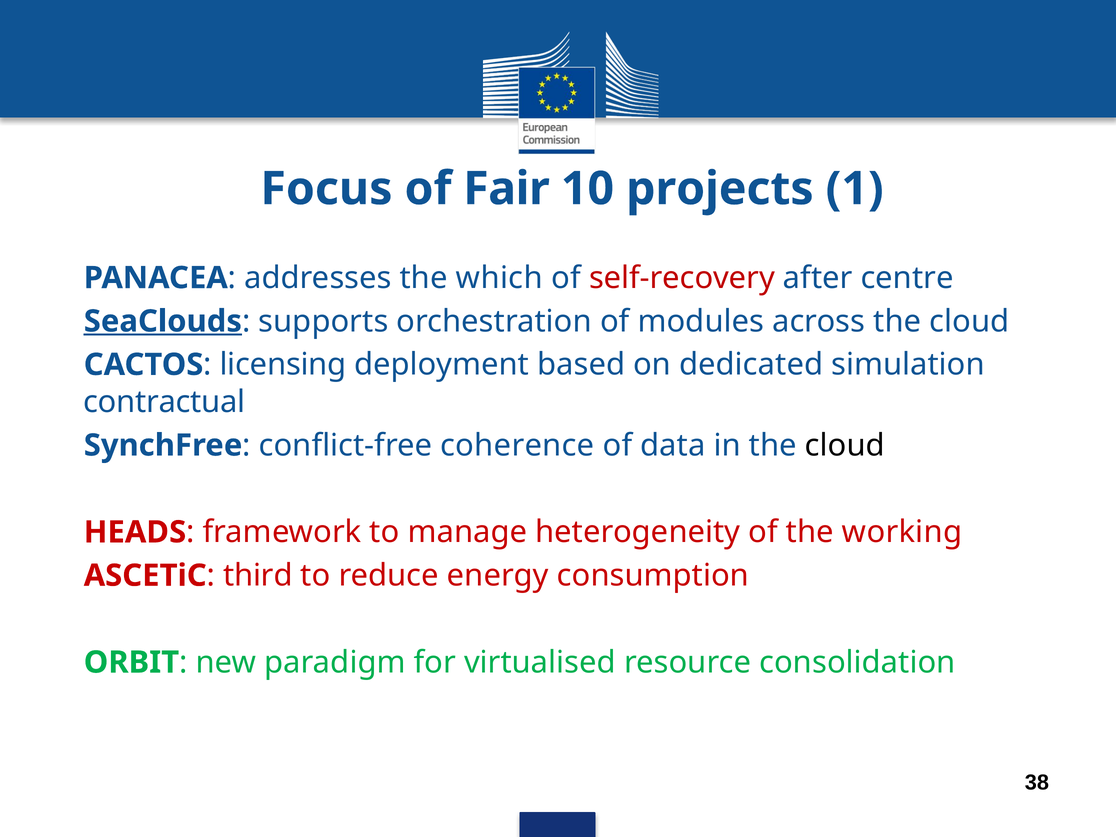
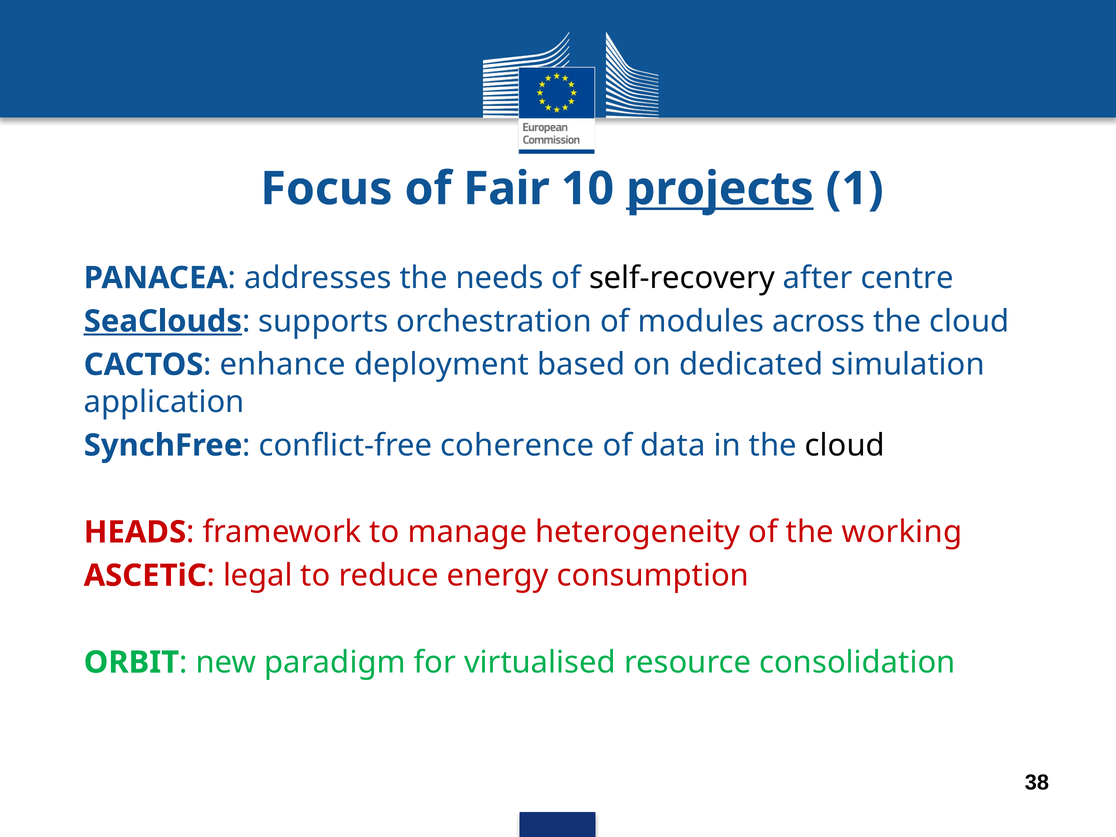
projects underline: none -> present
which: which -> needs
self-recovery colour: red -> black
licensing: licensing -> enhance
contractual: contractual -> application
third: third -> legal
